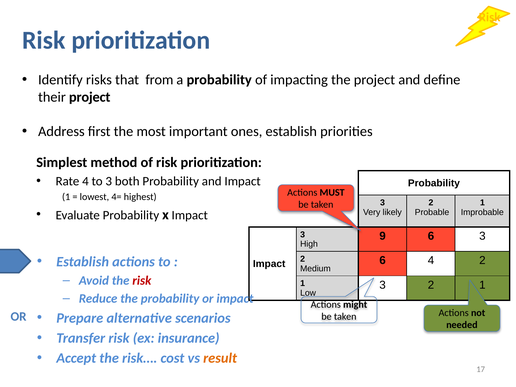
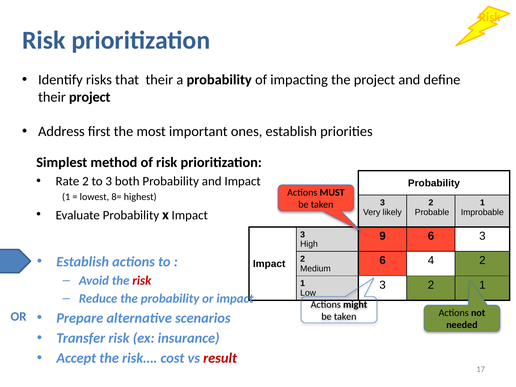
that from: from -> their
Rate 4: 4 -> 2
4=: 4= -> 8=
result colour: orange -> red
